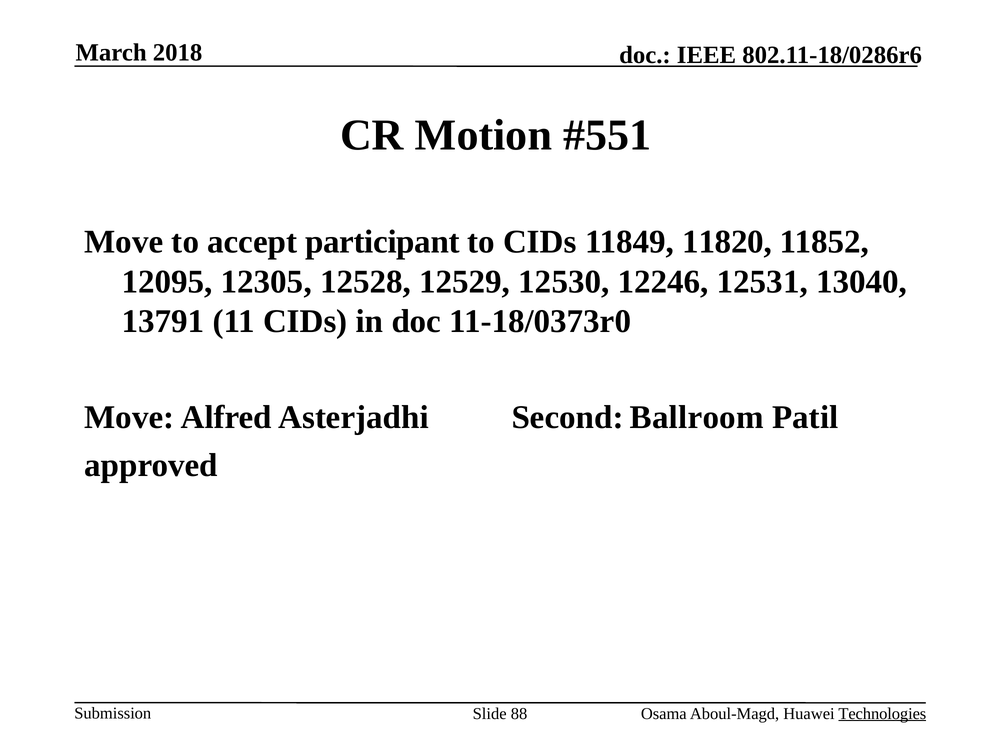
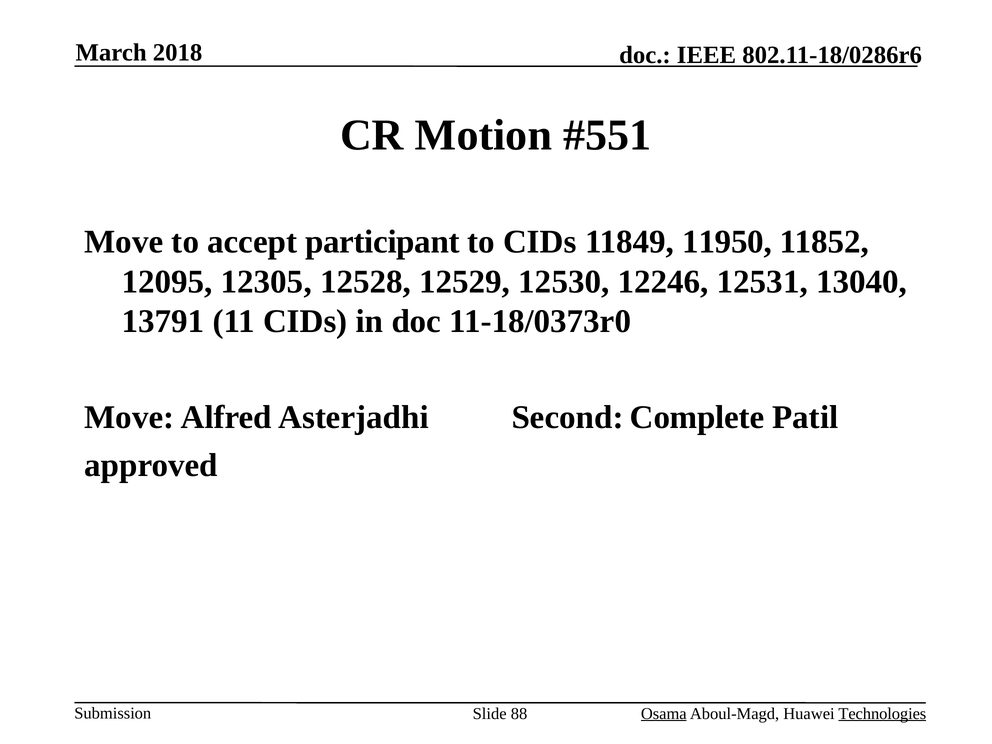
11820: 11820 -> 11950
Ballroom: Ballroom -> Complete
Osama underline: none -> present
